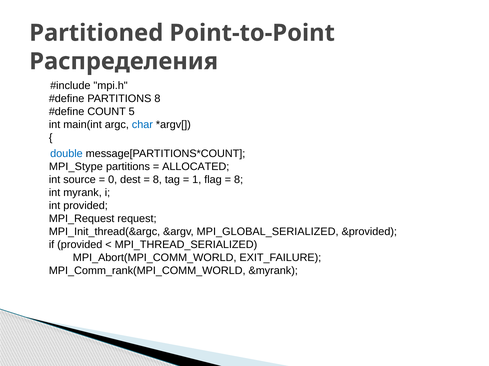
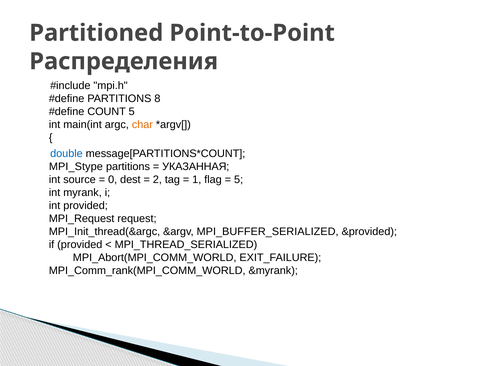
char colour: blue -> orange
ALLOCATED: ALLOCATED -> УКАЗАННАЯ
8 at (157, 180): 8 -> 2
8 at (239, 180): 8 -> 5
MPI_GLOBAL_SERIALIZED: MPI_GLOBAL_SERIALIZED -> MPI_BUFFER_SERIALIZED
